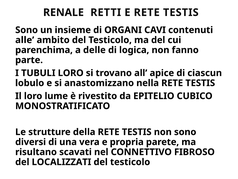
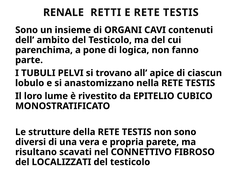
alle: alle -> dell
delle: delle -> pone
TUBULI LORO: LORO -> PELVI
